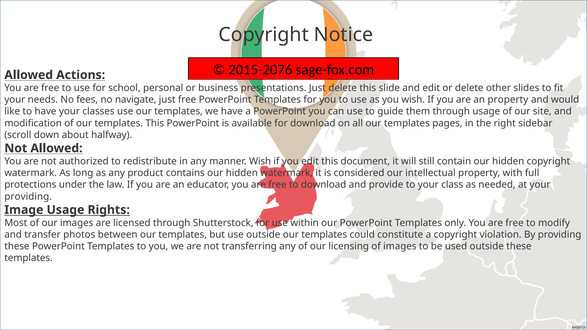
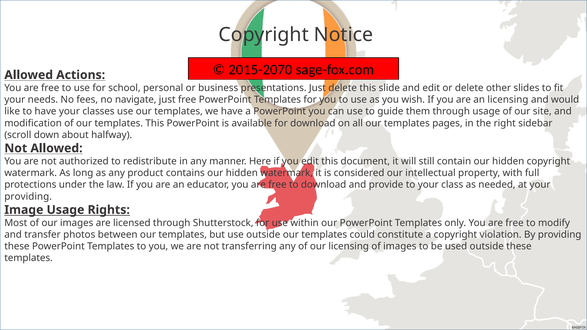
2015-2076: 2015-2076 -> 2015-2070
an property: property -> licensing
manner Wish: Wish -> Here
